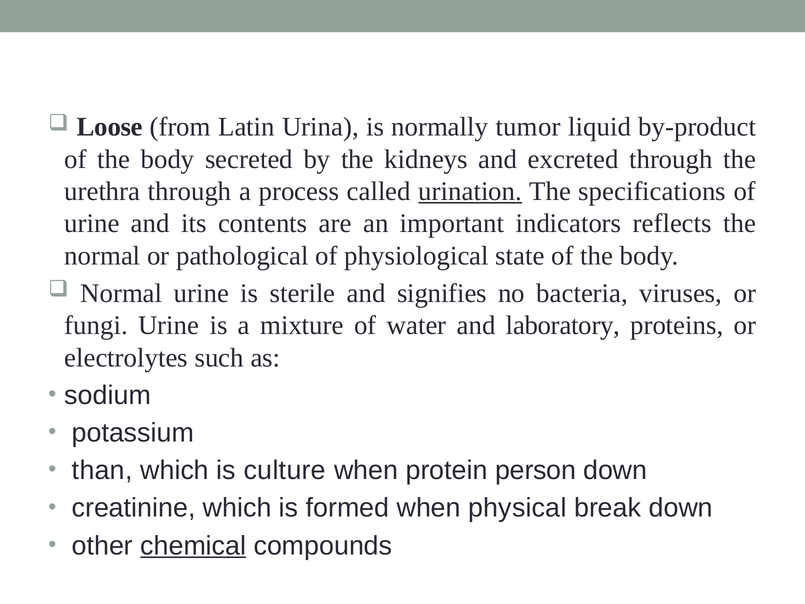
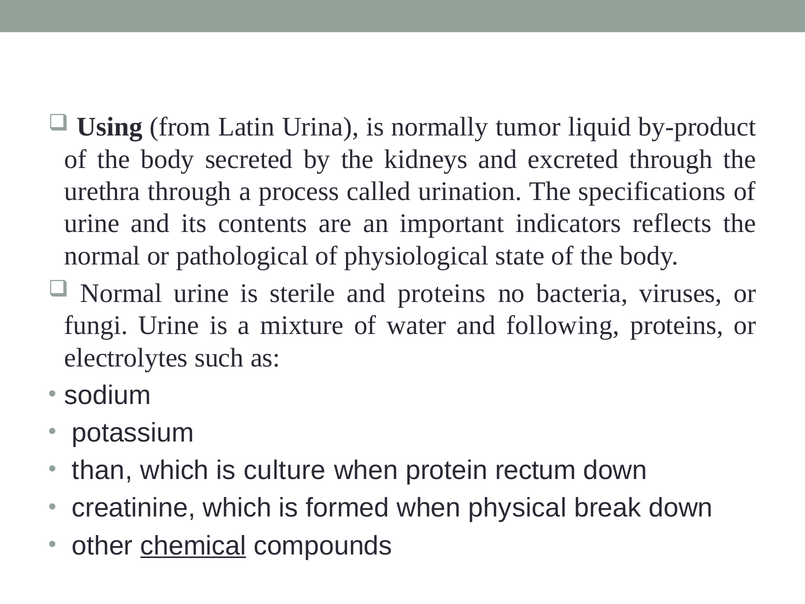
Loose: Loose -> Using
urination underline: present -> none
and signifies: signifies -> proteins
laboratory: laboratory -> following
person: person -> rectum
